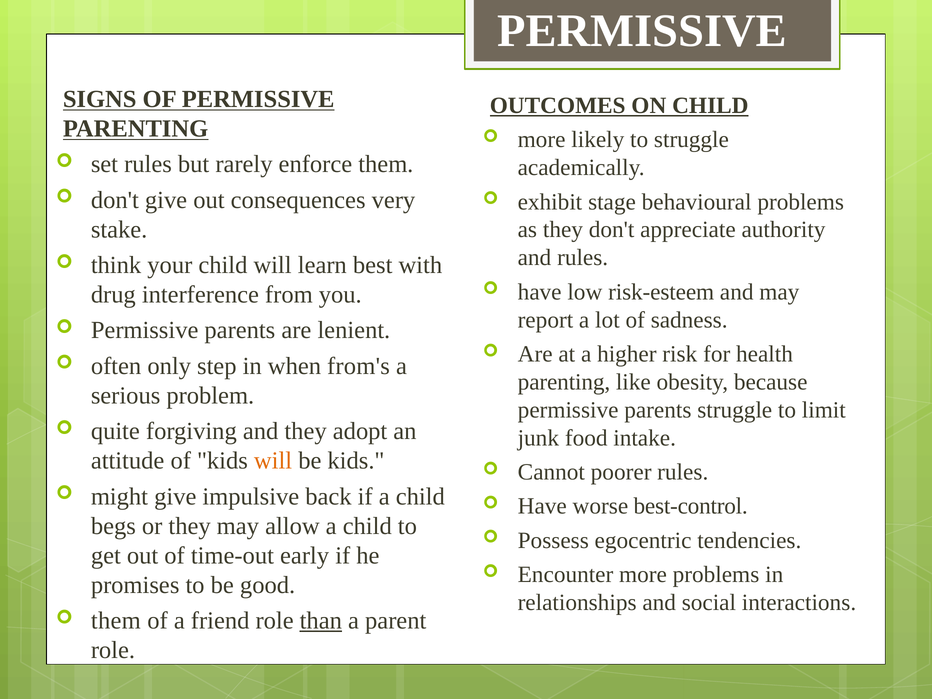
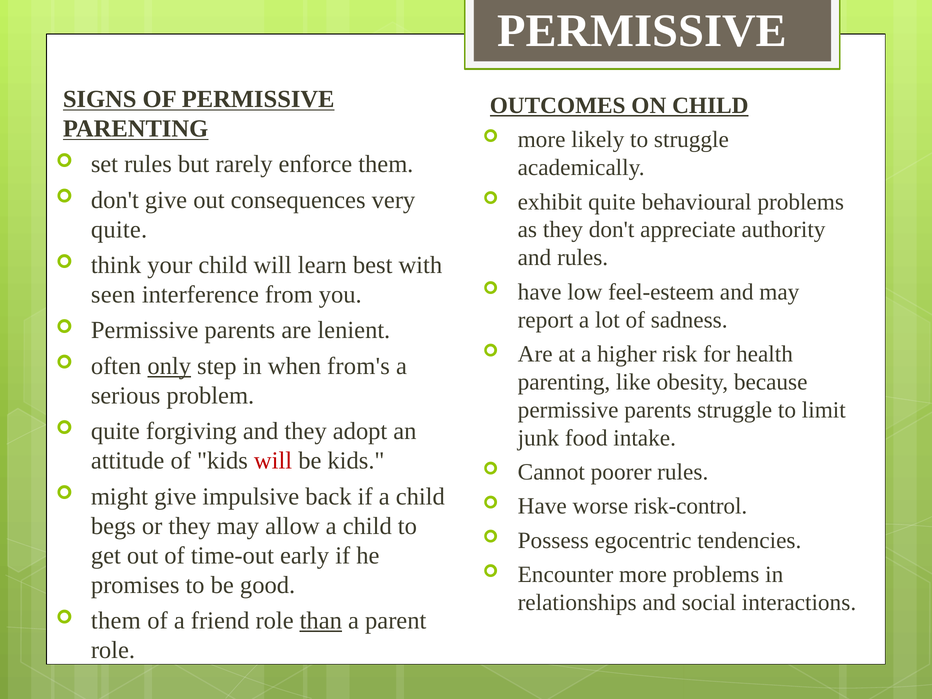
exhibit stage: stage -> quite
stake at (119, 229): stake -> quite
risk-esteem: risk-esteem -> feel-esteem
drug: drug -> seen
only underline: none -> present
will at (273, 461) colour: orange -> red
best-control: best-control -> risk-control
